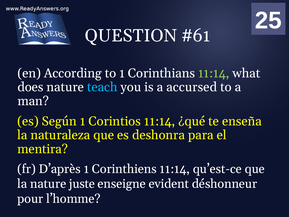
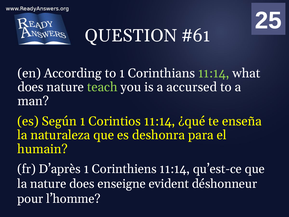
teach colour: light blue -> light green
mentira: mentira -> humain
nature juste: juste -> does
